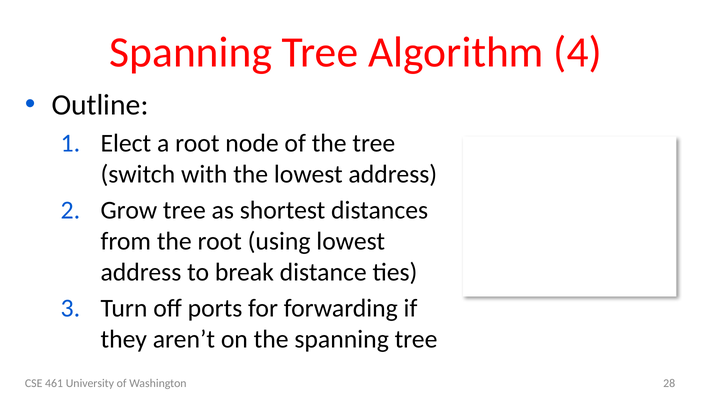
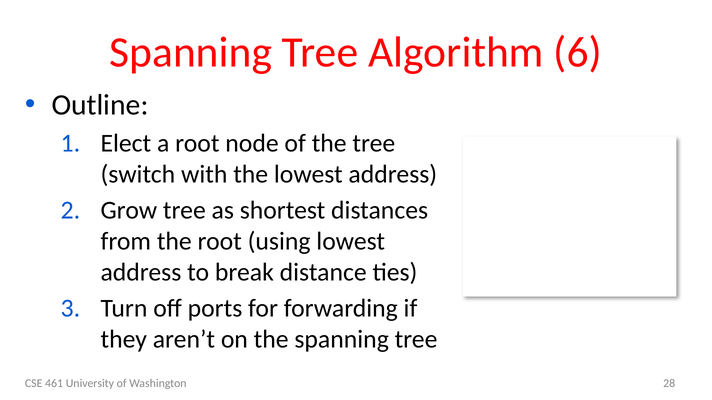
4: 4 -> 6
